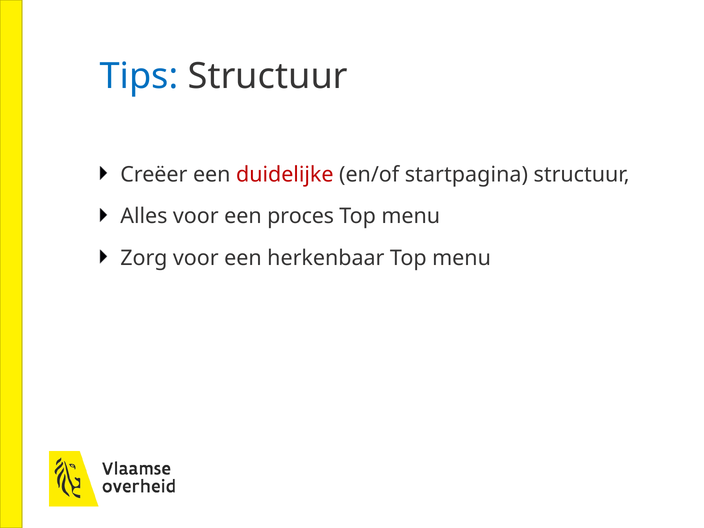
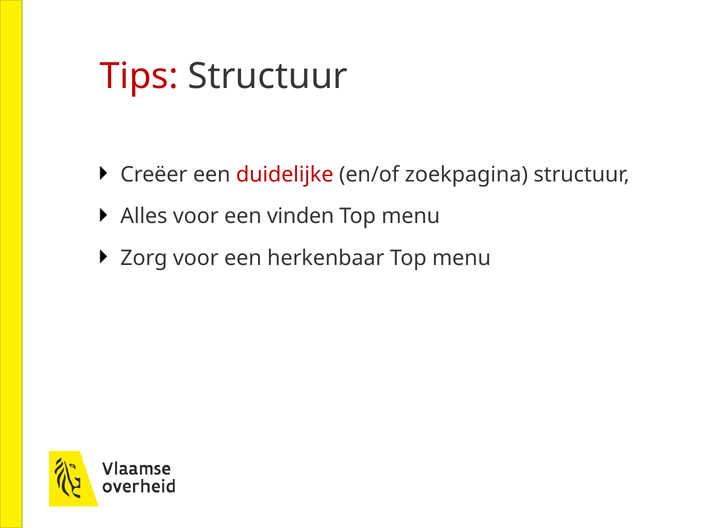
Tips colour: blue -> red
startpagina: startpagina -> zoekpagina
proces: proces -> vinden
